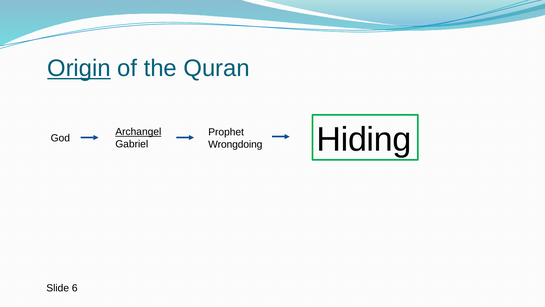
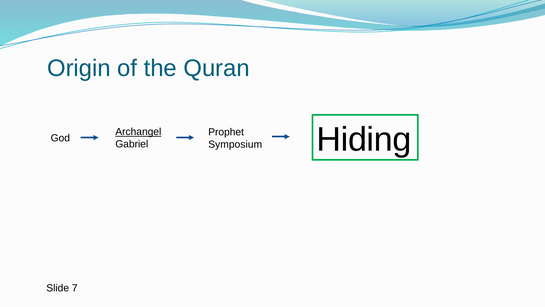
Origin underline: present -> none
Wrongdoing: Wrongdoing -> Symposium
6: 6 -> 7
